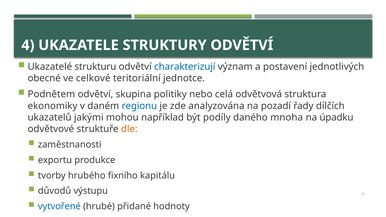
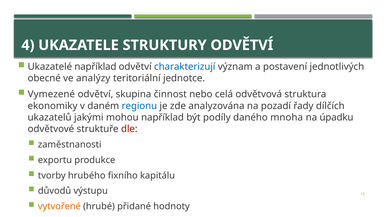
Ukazatelé strukturu: strukturu -> například
celkové: celkové -> analýzy
Podnětem: Podnětem -> Vymezené
politiky: politiky -> činnost
dle colour: orange -> red
vytvořené colour: blue -> orange
